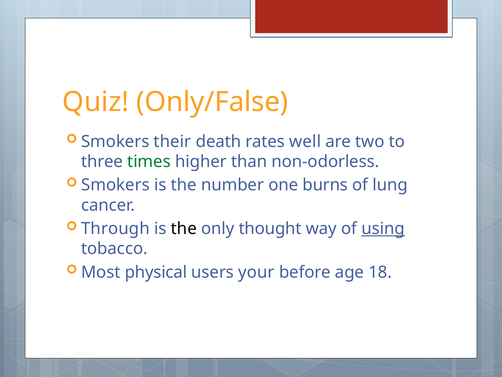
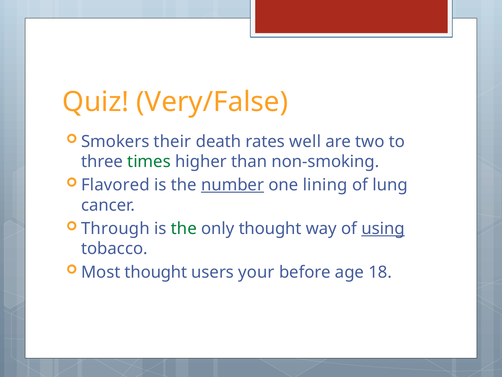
Only/False: Only/False -> Very/False
non-odorless: non-odorless -> non-smoking
Smokers at (115, 185): Smokers -> Flavored
number underline: none -> present
burns: burns -> lining
the at (184, 228) colour: black -> green
Most physical: physical -> thought
